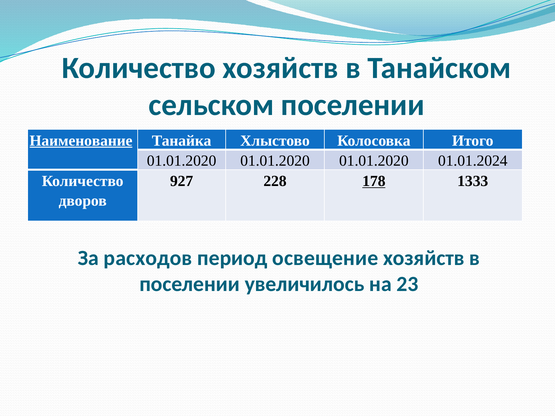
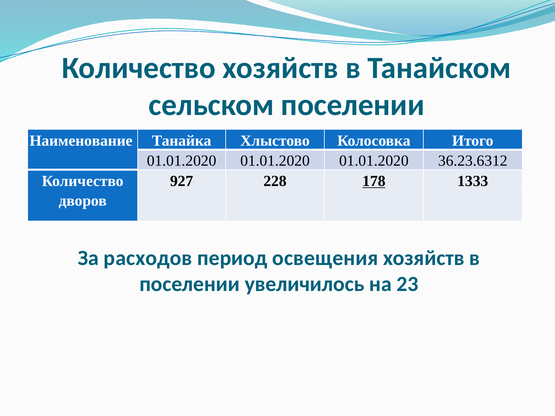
Наименование underline: present -> none
01.01.2024: 01.01.2024 -> 36.23.6312
освещение: освещение -> освещения
